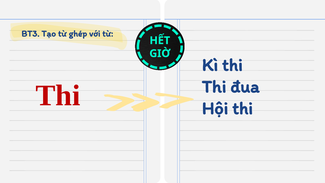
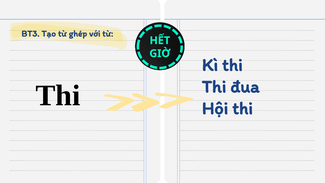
Thi at (58, 95) colour: red -> black
